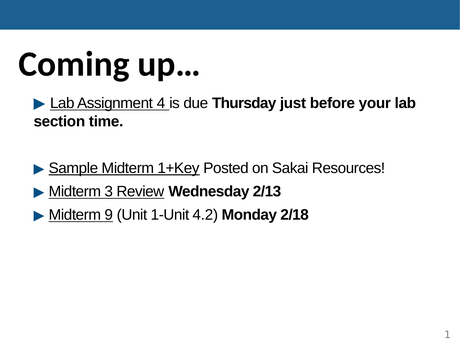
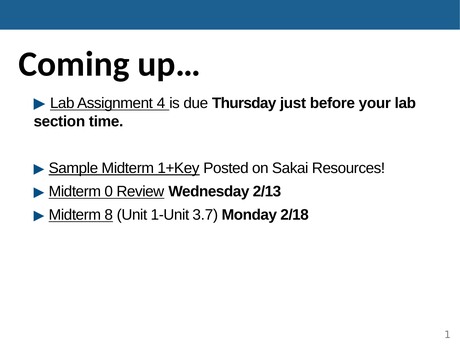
3: 3 -> 0
9: 9 -> 8
4.2: 4.2 -> 3.7
